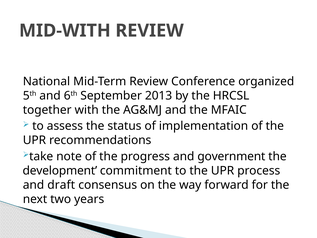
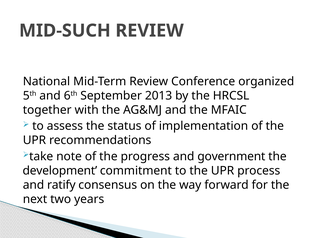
MID-WITH: MID-WITH -> MID-SUCH
draft: draft -> ratify
